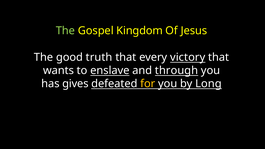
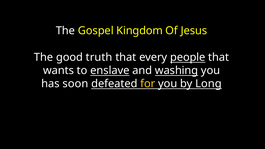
The at (65, 31) colour: light green -> white
victory: victory -> people
through: through -> washing
gives: gives -> soon
